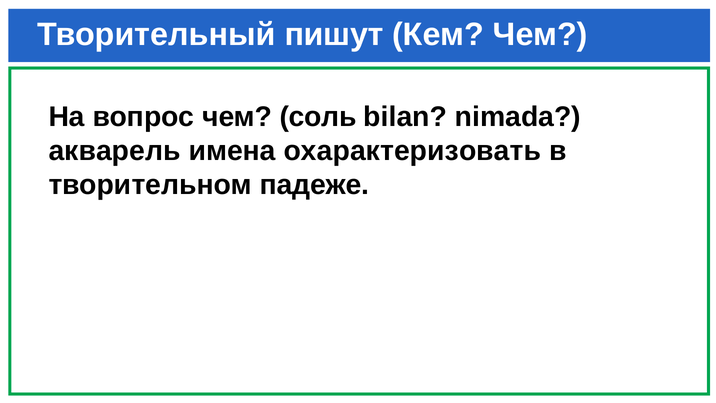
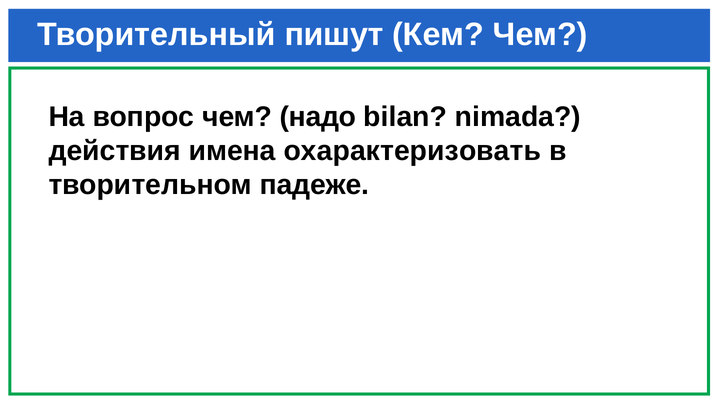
соль: соль -> надо
акварель: акварель -> действия
